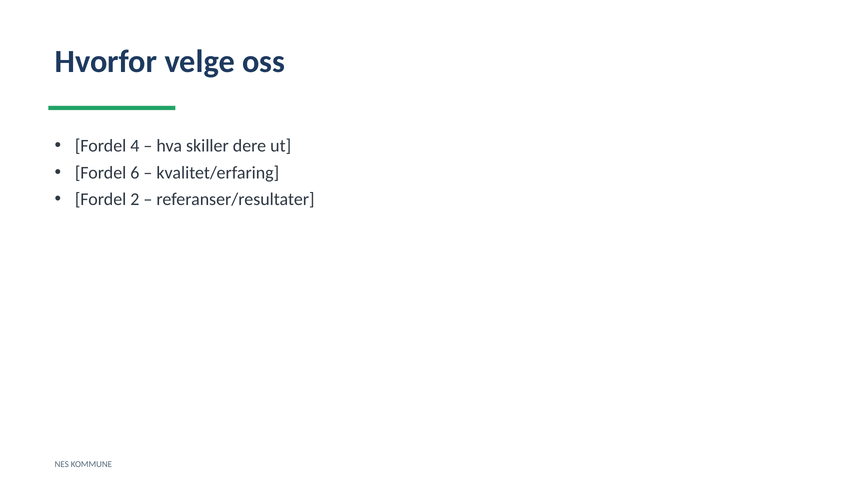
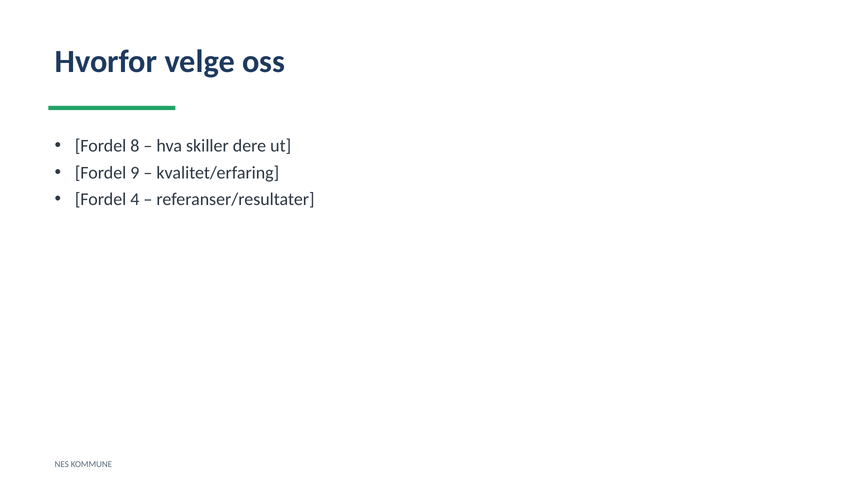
4: 4 -> 8
6: 6 -> 9
2: 2 -> 4
